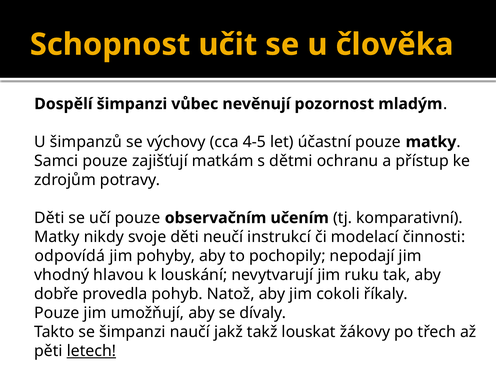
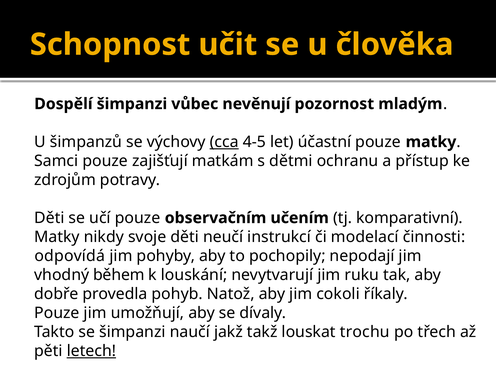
cca underline: none -> present
hlavou: hlavou -> během
žákovy: žákovy -> trochu
